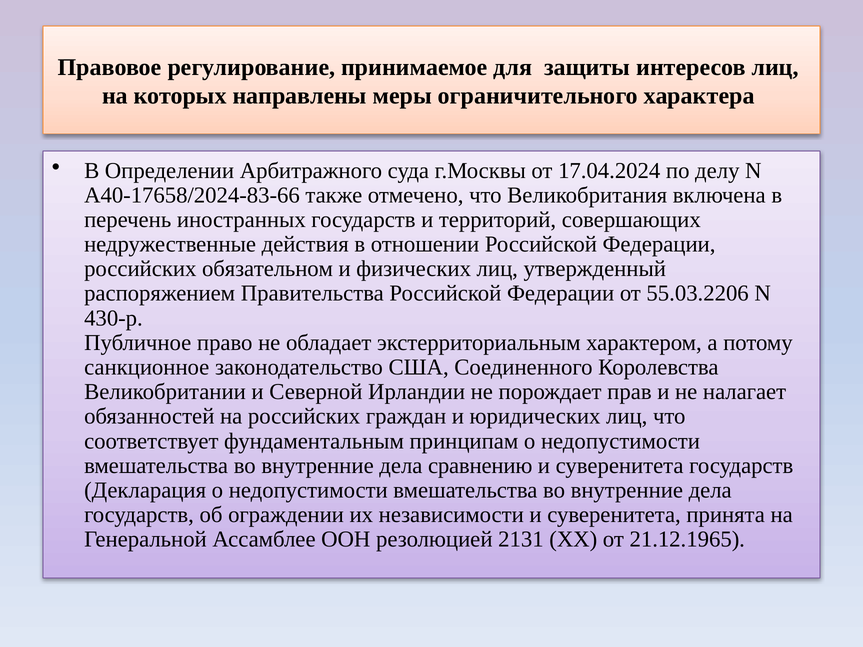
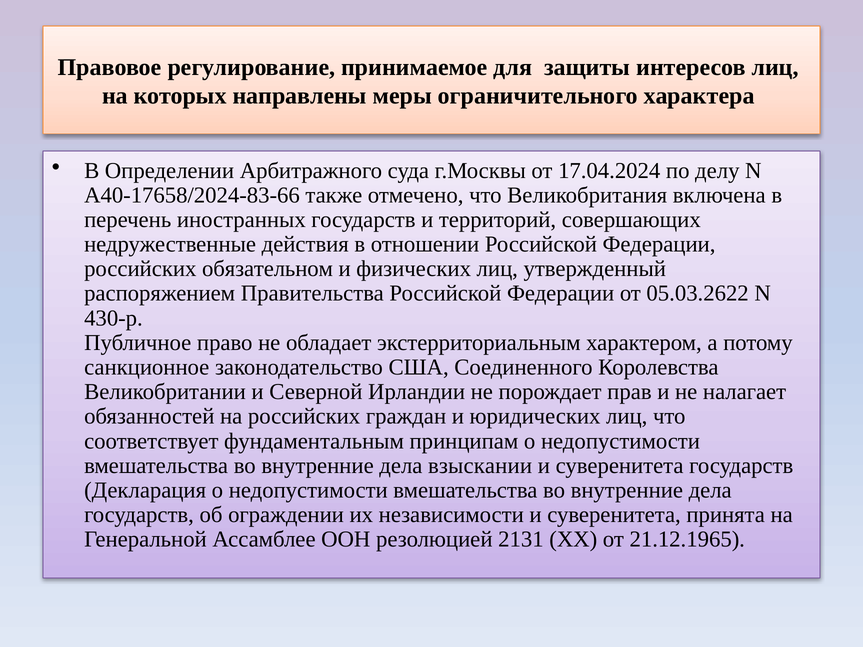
55.03.2206: 55.03.2206 -> 05.03.2622
сравнению: сравнению -> взыскании
